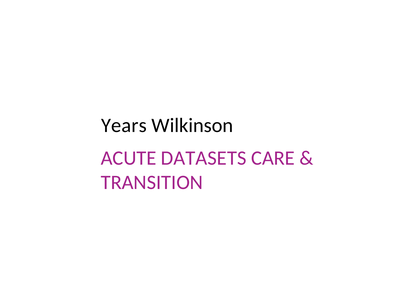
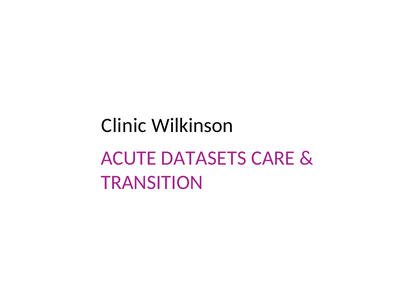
Years: Years -> Clinic
